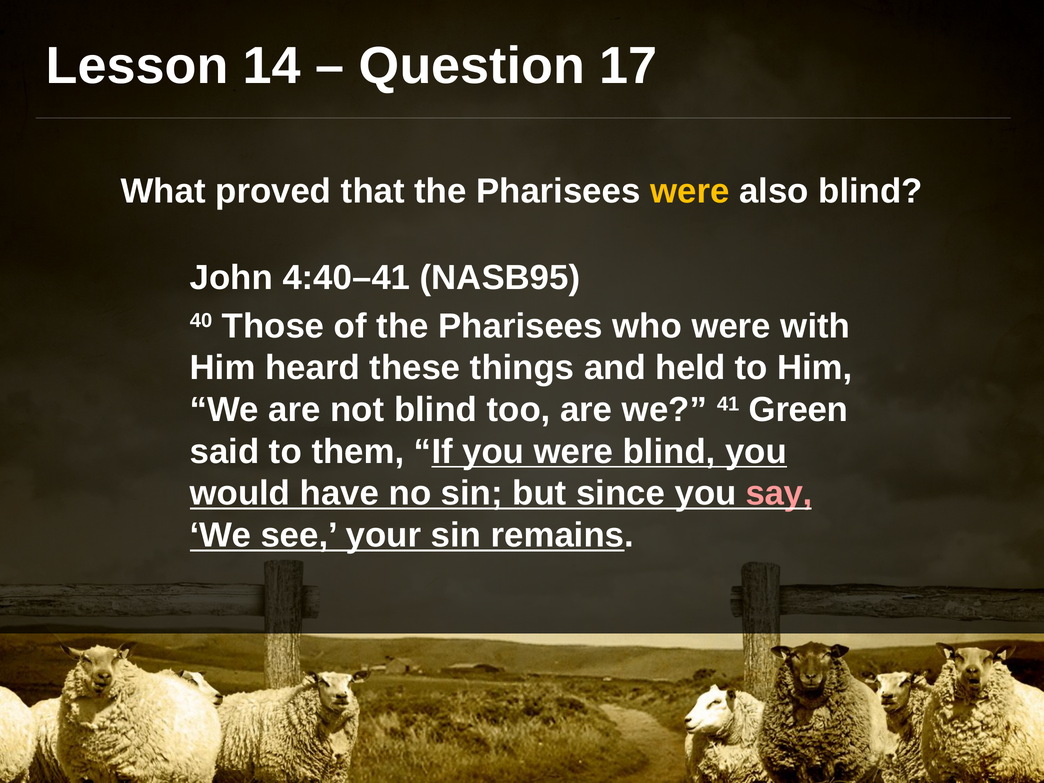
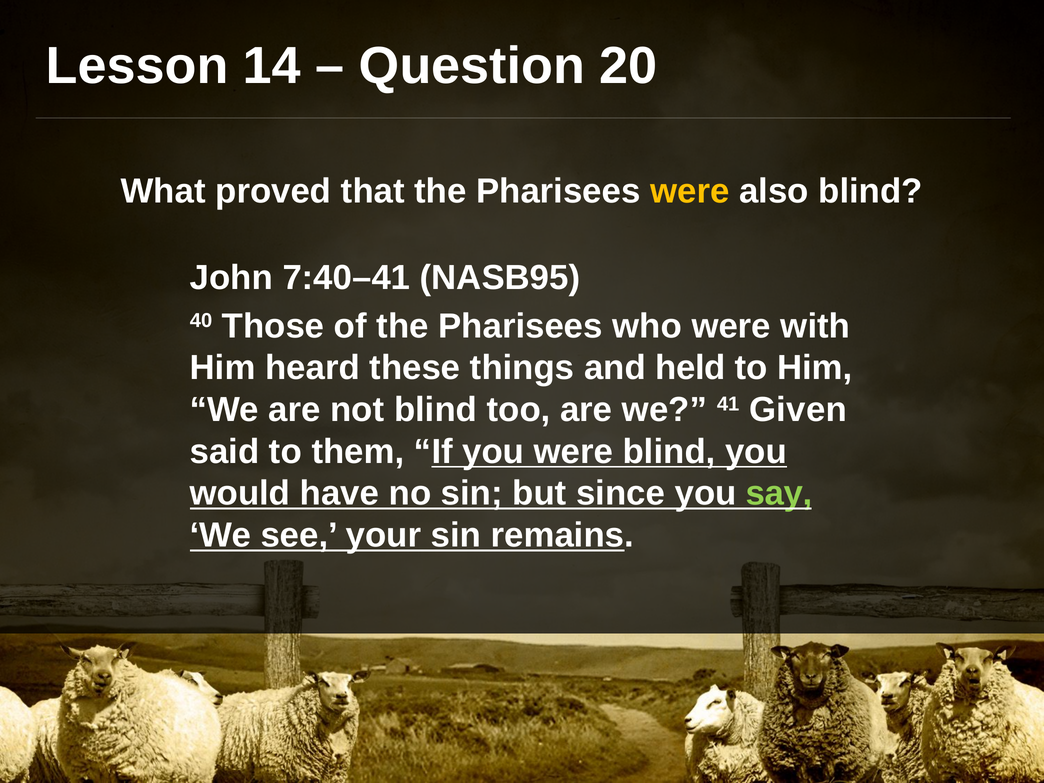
17: 17 -> 20
4:40–41: 4:40–41 -> 7:40–41
Green: Green -> Given
say colour: pink -> light green
